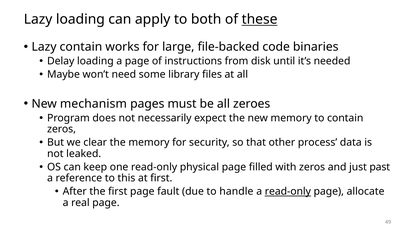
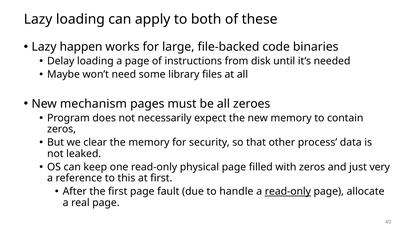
these underline: present -> none
Lazy contain: contain -> happen
past: past -> very
